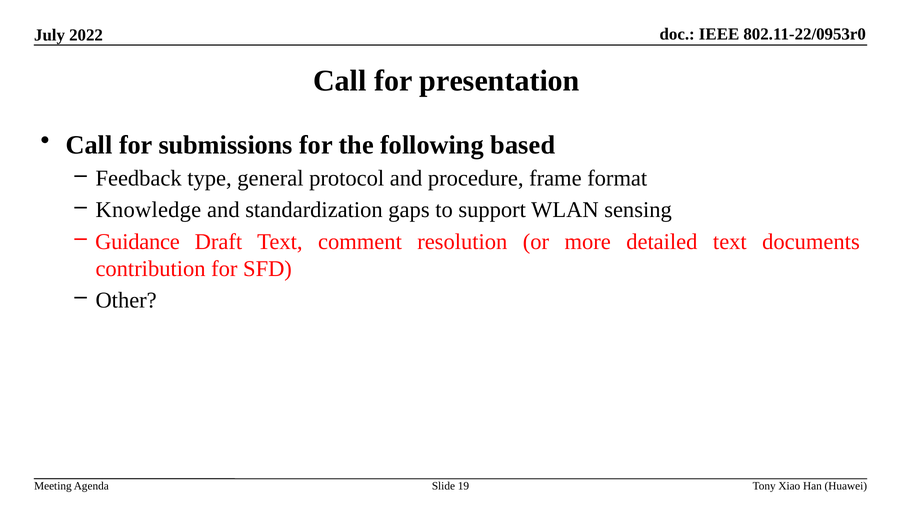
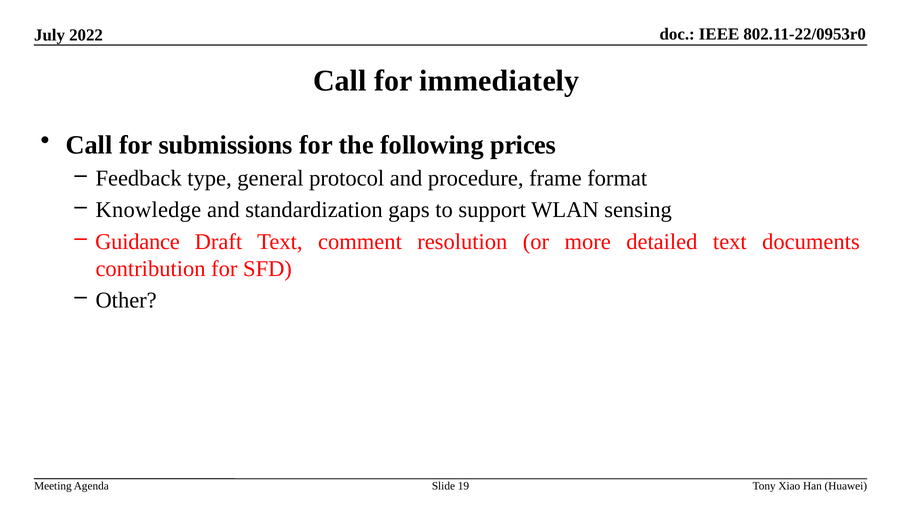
presentation: presentation -> immediately
based: based -> prices
